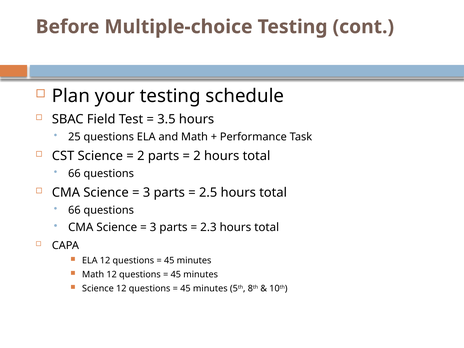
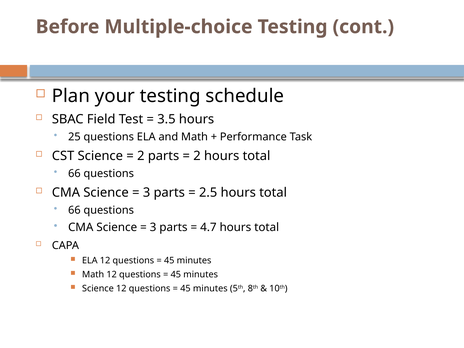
2.3: 2.3 -> 4.7
